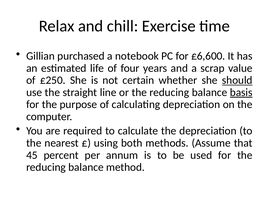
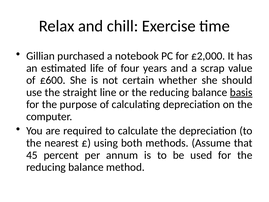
£6,600: £6,600 -> £2,000
£250: £250 -> £600
should underline: present -> none
